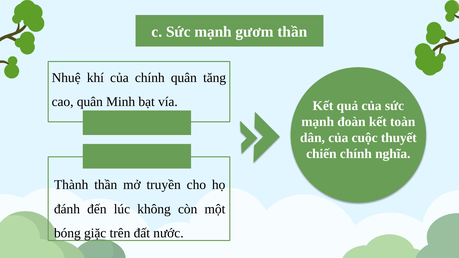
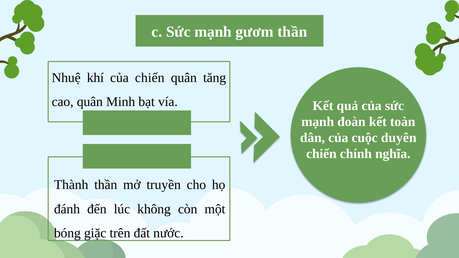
của chính: chính -> chiến
thuyết: thuyết -> duyên
